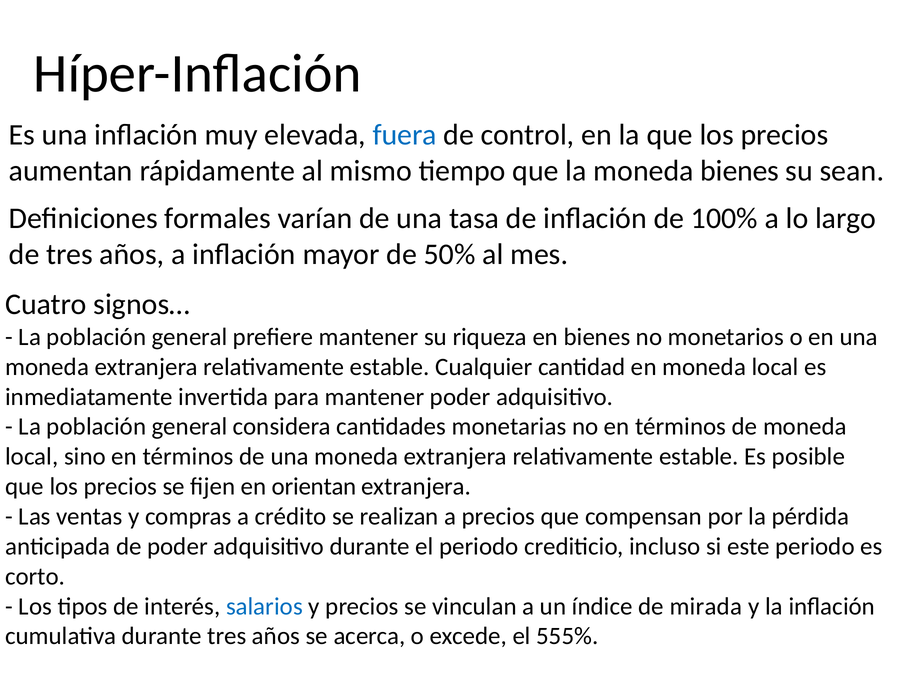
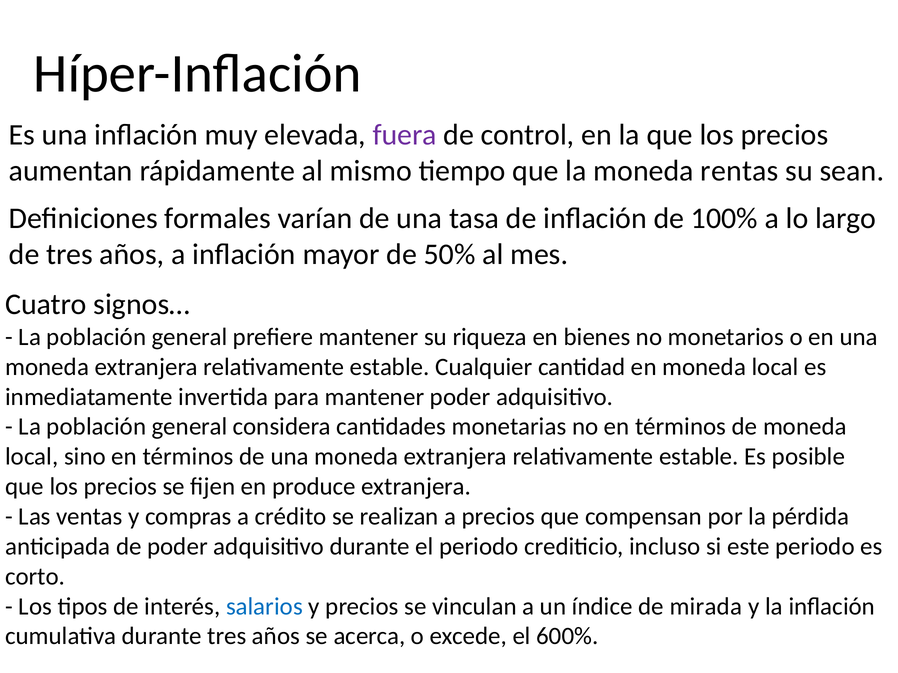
fuera colour: blue -> purple
moneda bienes: bienes -> rentas
orientan: orientan -> produce
555%: 555% -> 600%
